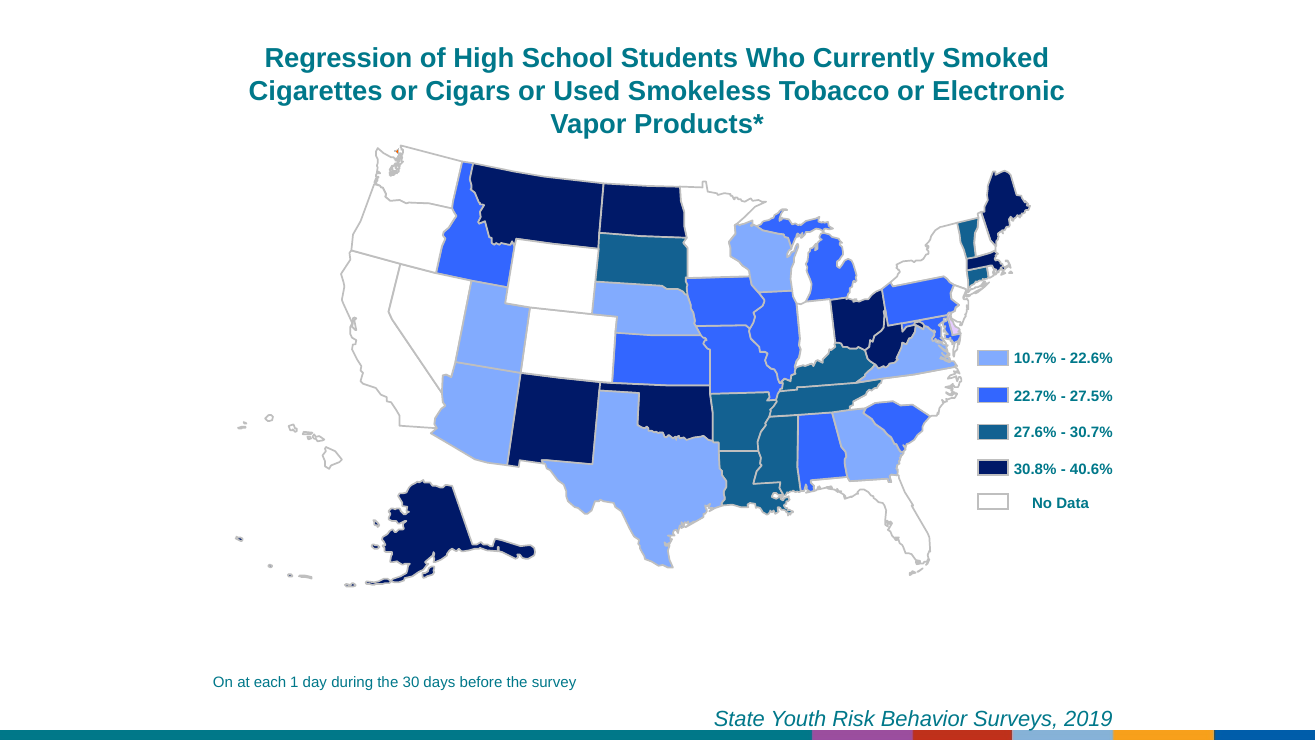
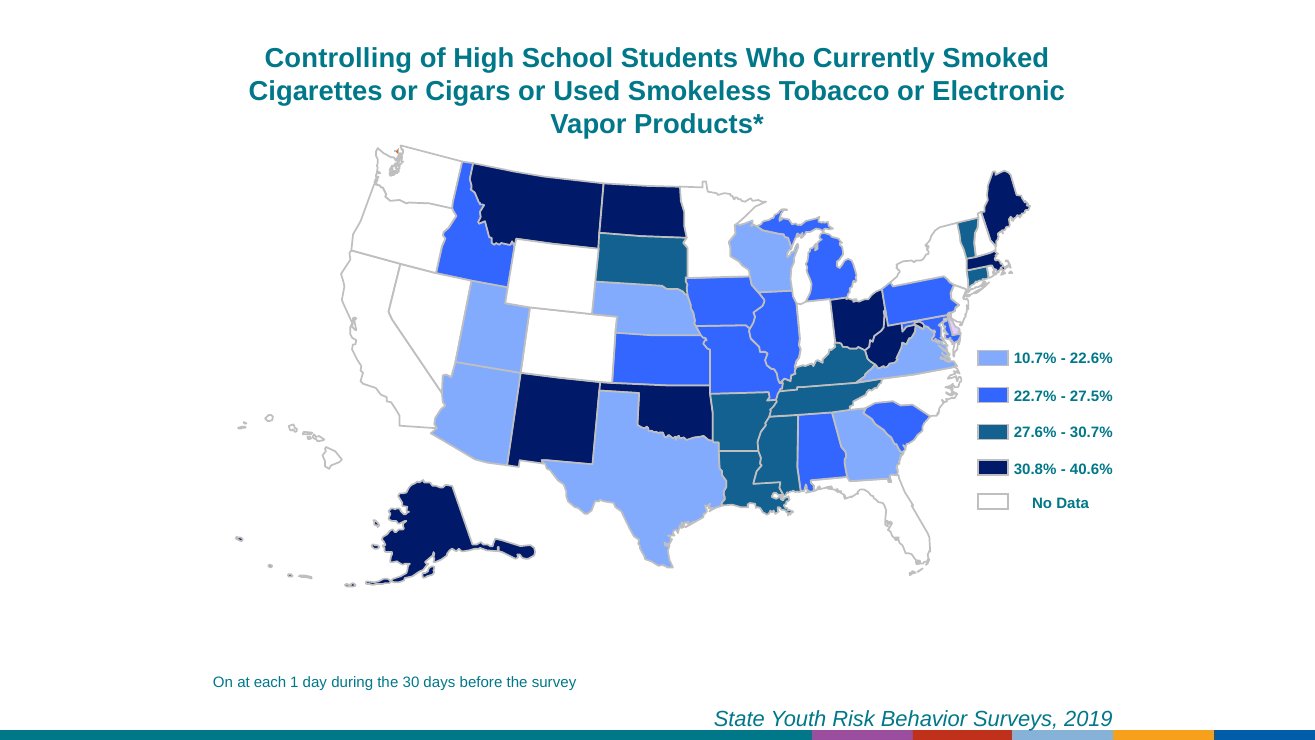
Regression: Regression -> Controlling
